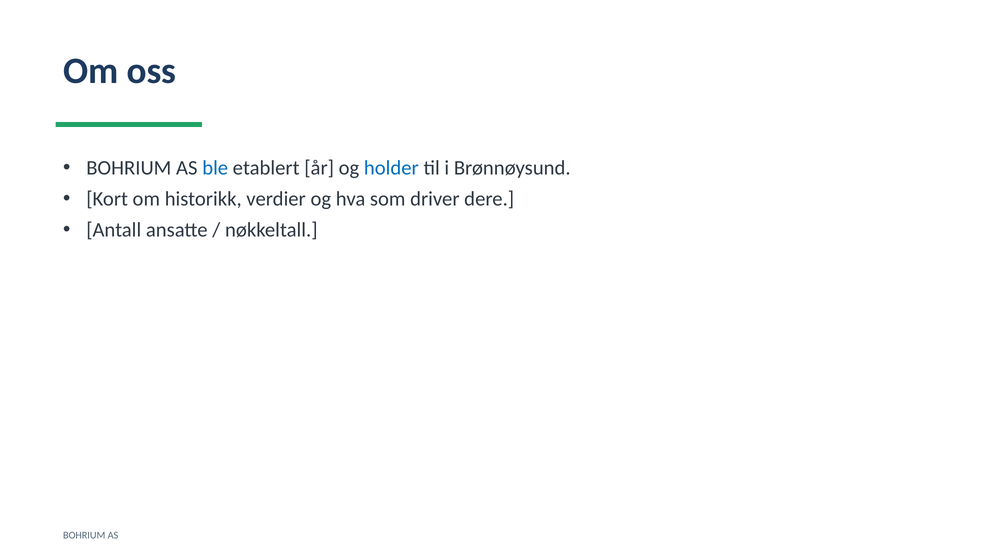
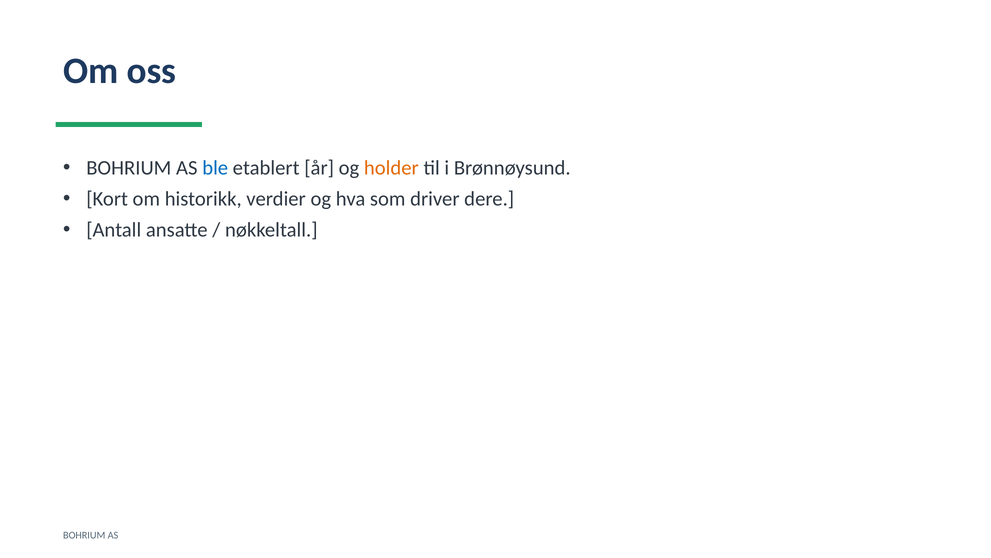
holder colour: blue -> orange
